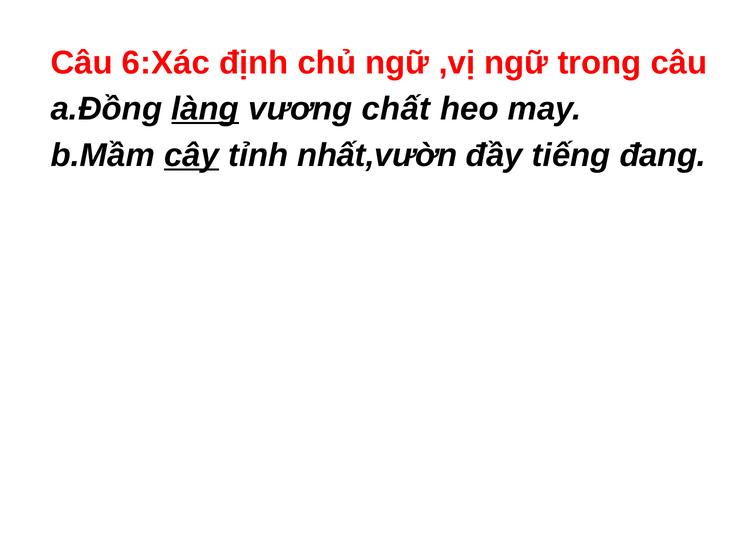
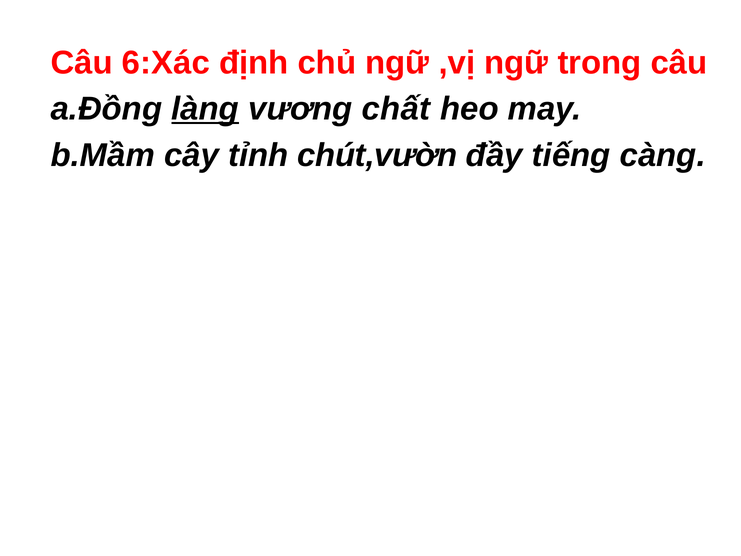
cây underline: present -> none
nhất,vườn: nhất,vườn -> chút,vườn
đang: đang -> càng
